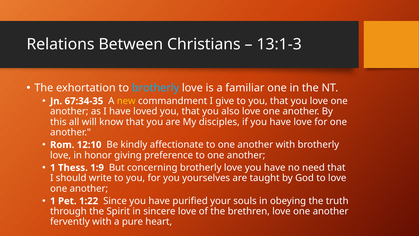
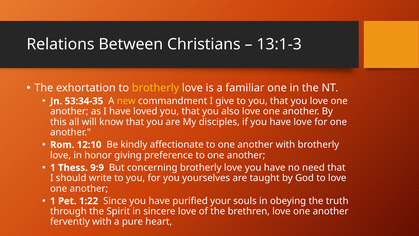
brotherly at (156, 88) colour: light blue -> yellow
67:34-35: 67:34-35 -> 53:34-35
1:9: 1:9 -> 9:9
